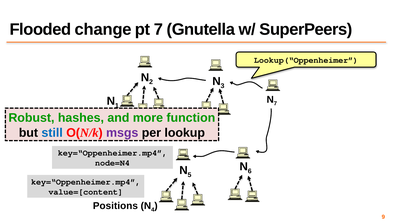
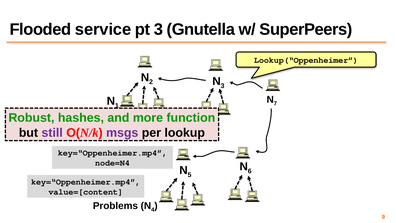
change: change -> service
pt 7: 7 -> 3
still colour: blue -> purple
Positions: Positions -> Problems
